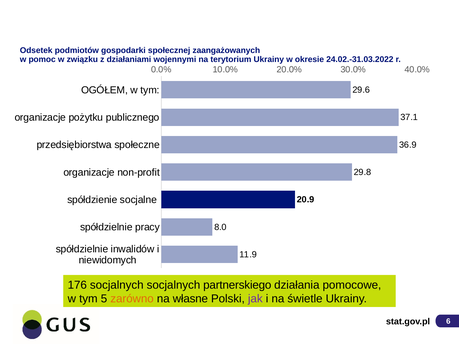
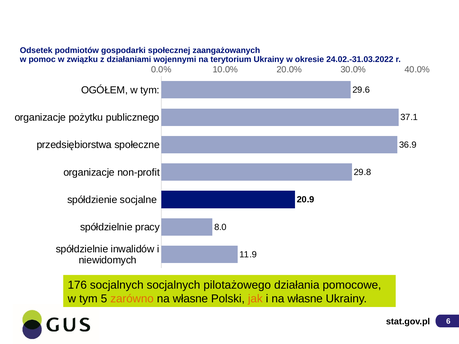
partnerskiego: partnerskiego -> pilotażowego
jak colour: purple -> orange
i na świetle: świetle -> własne
